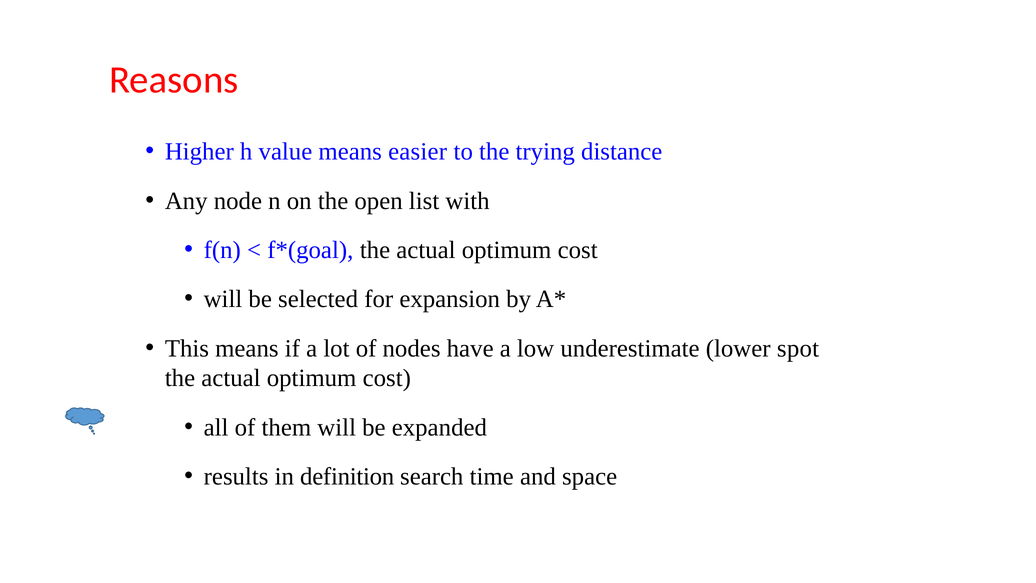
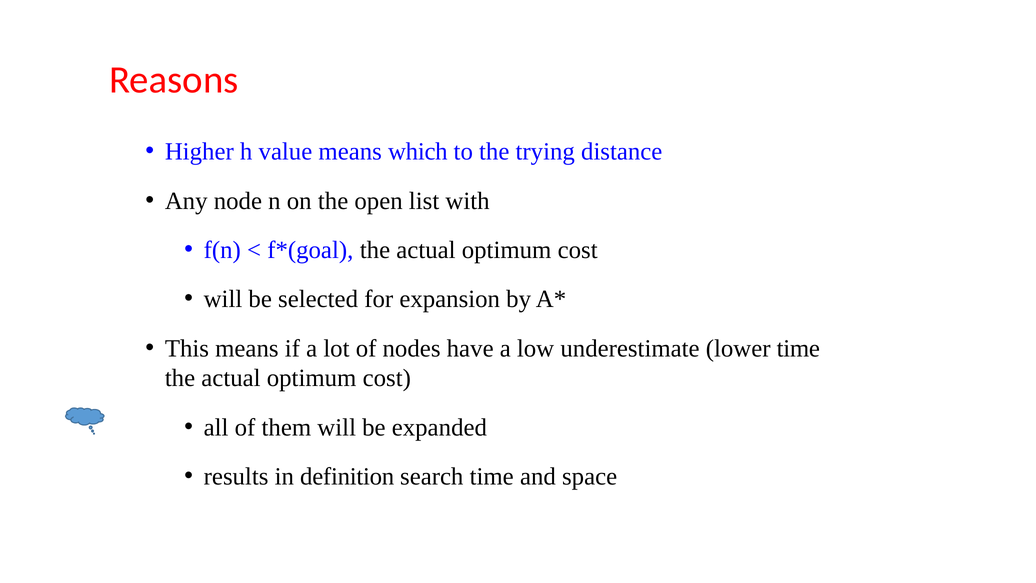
easier: easier -> which
lower spot: spot -> time
